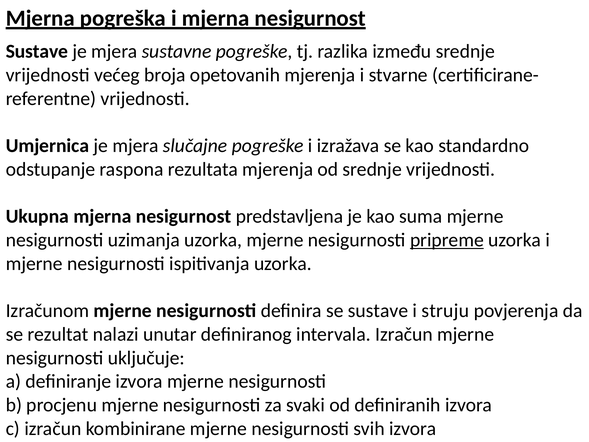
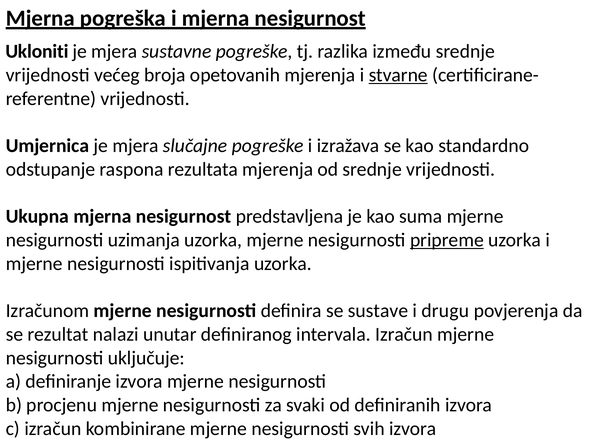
Sustave at (37, 51): Sustave -> Ukloniti
stvarne underline: none -> present
struju: struju -> drugu
